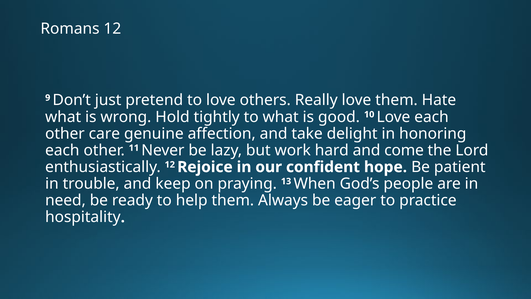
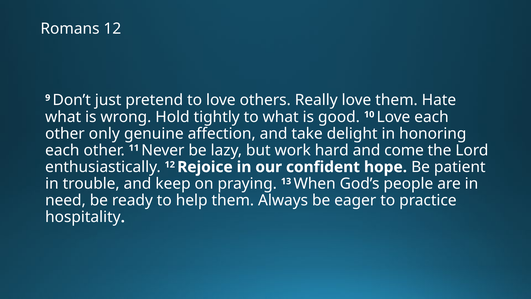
care: care -> only
